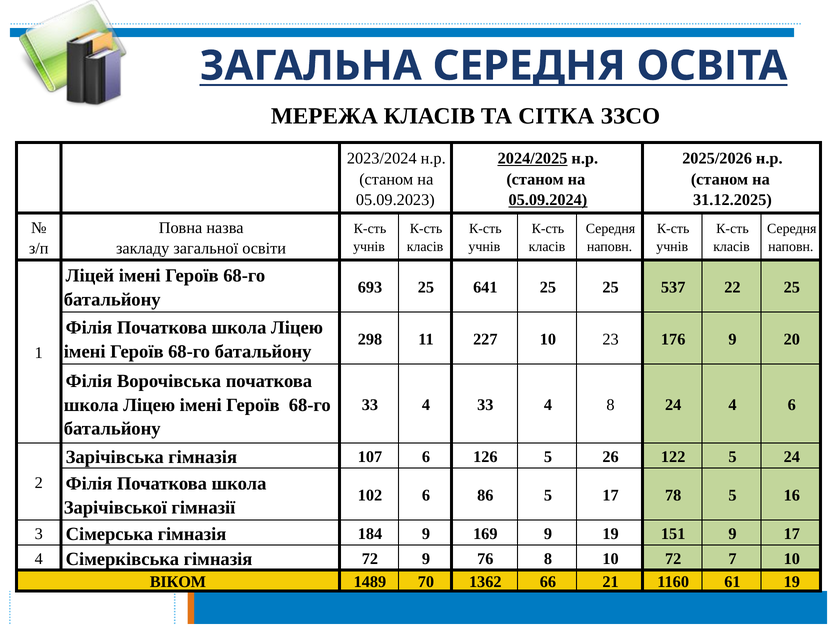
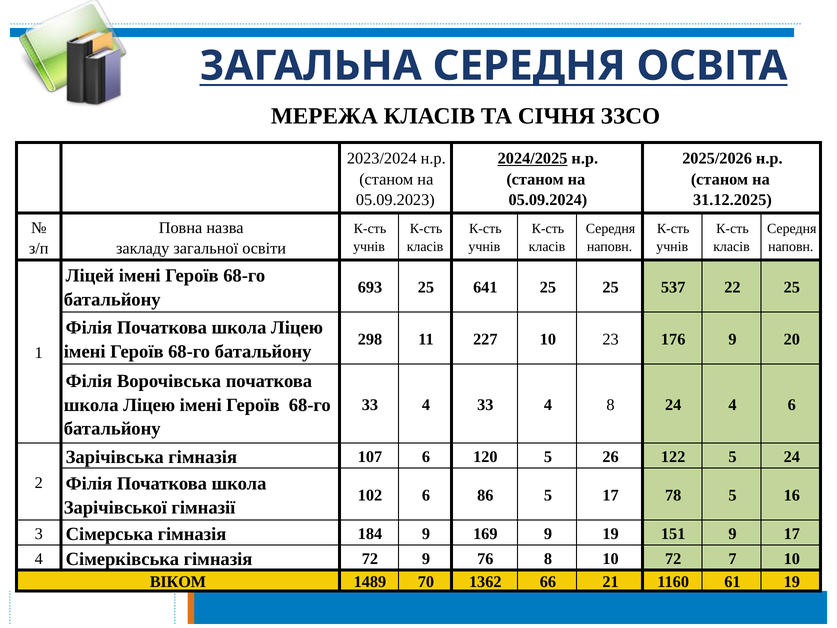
СІТКА: СІТКА -> СІЧНЯ
05.09.2024 underline: present -> none
126: 126 -> 120
